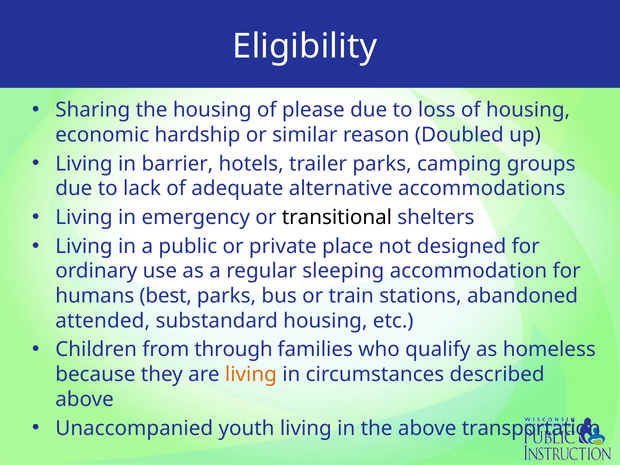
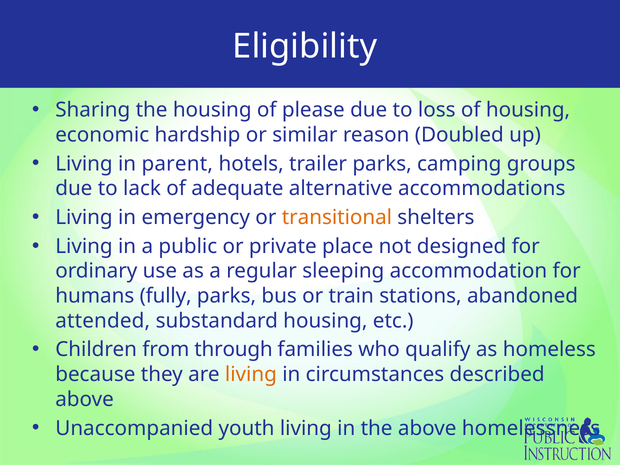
barrier: barrier -> parent
transitional colour: black -> orange
best: best -> fully
transportation: transportation -> homelessness
